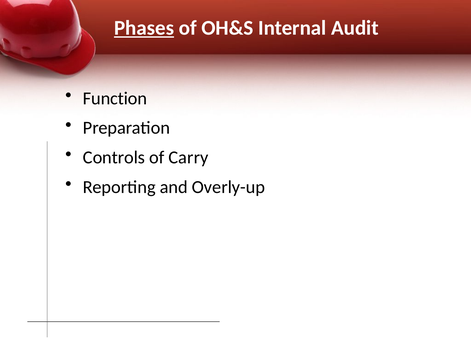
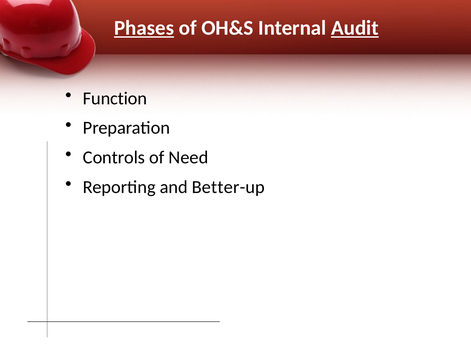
Audit underline: none -> present
Carry: Carry -> Need
Overly-up: Overly-up -> Better-up
